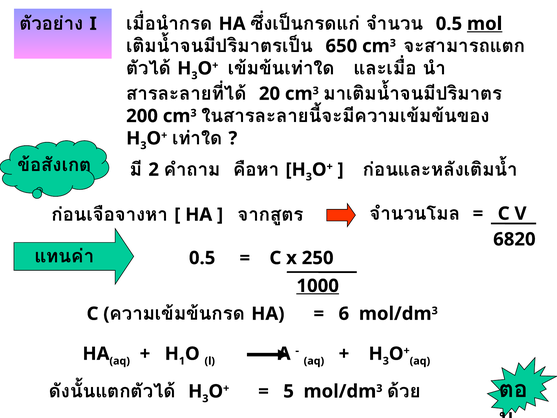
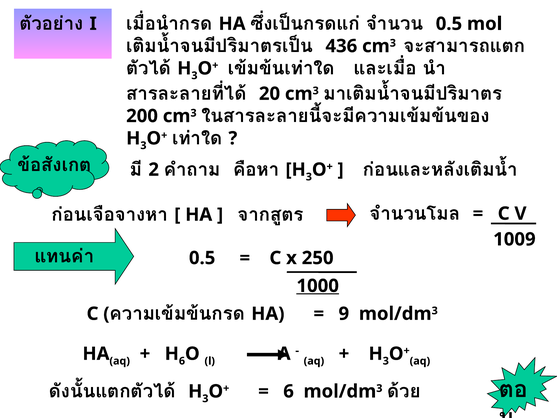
mol underline: present -> none
650: 650 -> 436
6820: 6820 -> 1009
6: 6 -> 9
1 at (182, 361): 1 -> 6
5 at (289, 391): 5 -> 6
